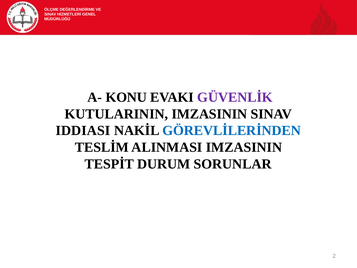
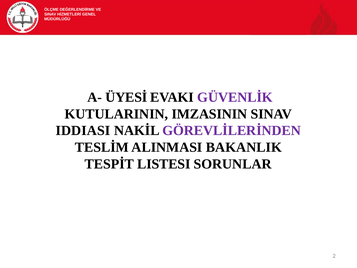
KONU: KONU -> ÜYESİ
GÖREVLİLERİNDEN colour: blue -> purple
ALINMASI IMZASININ: IMZASININ -> BAKANLIK
DURUM: DURUM -> LISTESI
